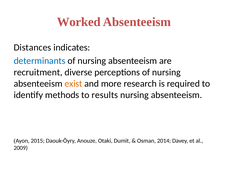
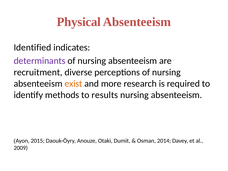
Worked: Worked -> Physical
Distances: Distances -> Identified
determinants colour: blue -> purple
